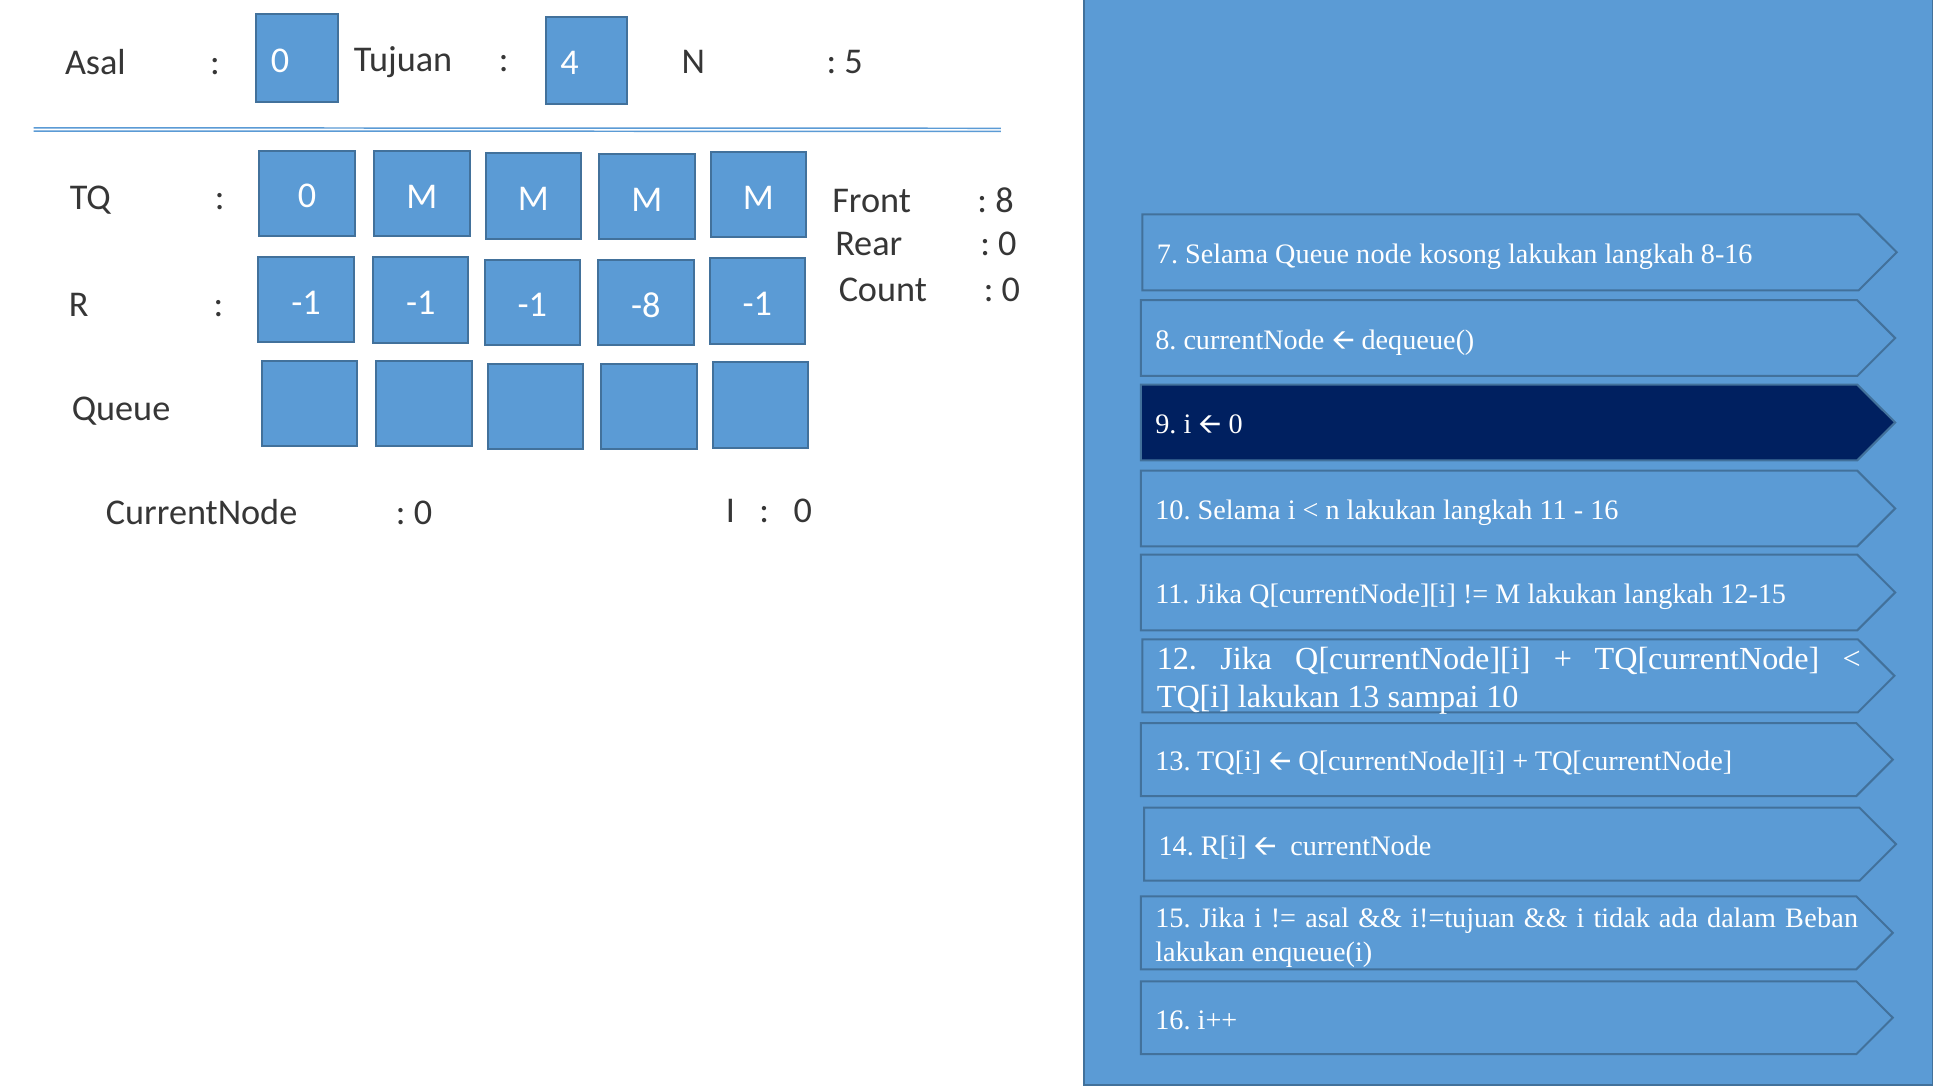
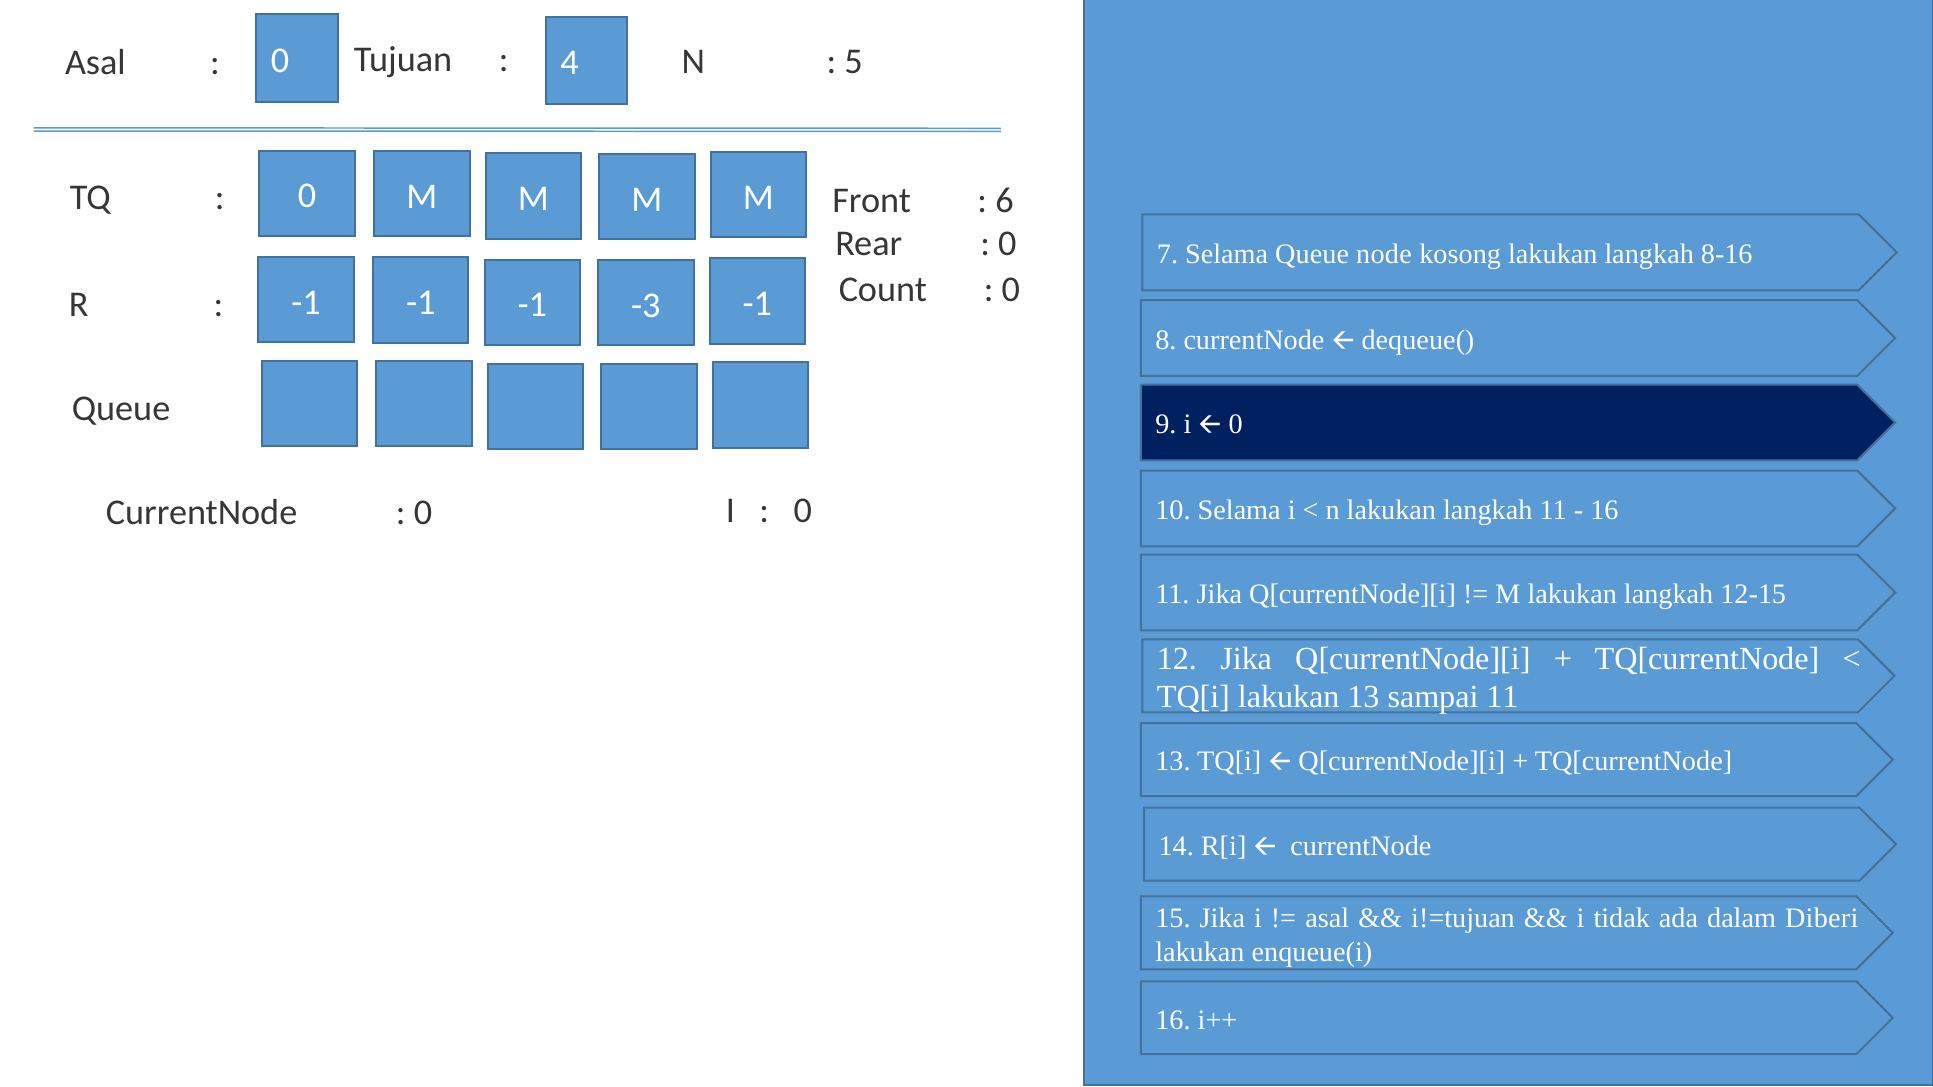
8 at (1004, 201): 8 -> 6
-8: -8 -> -3
sampai 10: 10 -> 11
Beban: Beban -> Diberi
